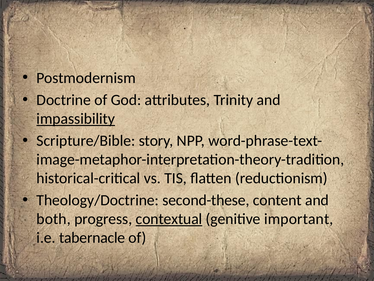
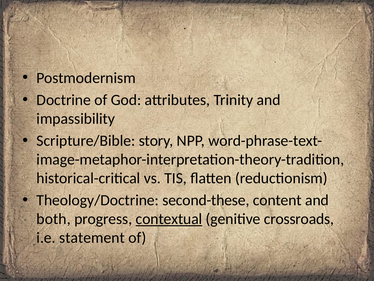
impassibility underline: present -> none
important: important -> crossroads
tabernacle: tabernacle -> statement
